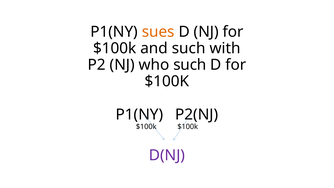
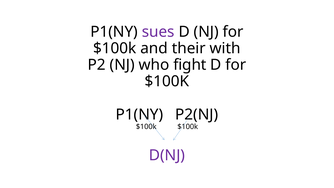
sues colour: orange -> purple
and such: such -> their
who such: such -> fight
